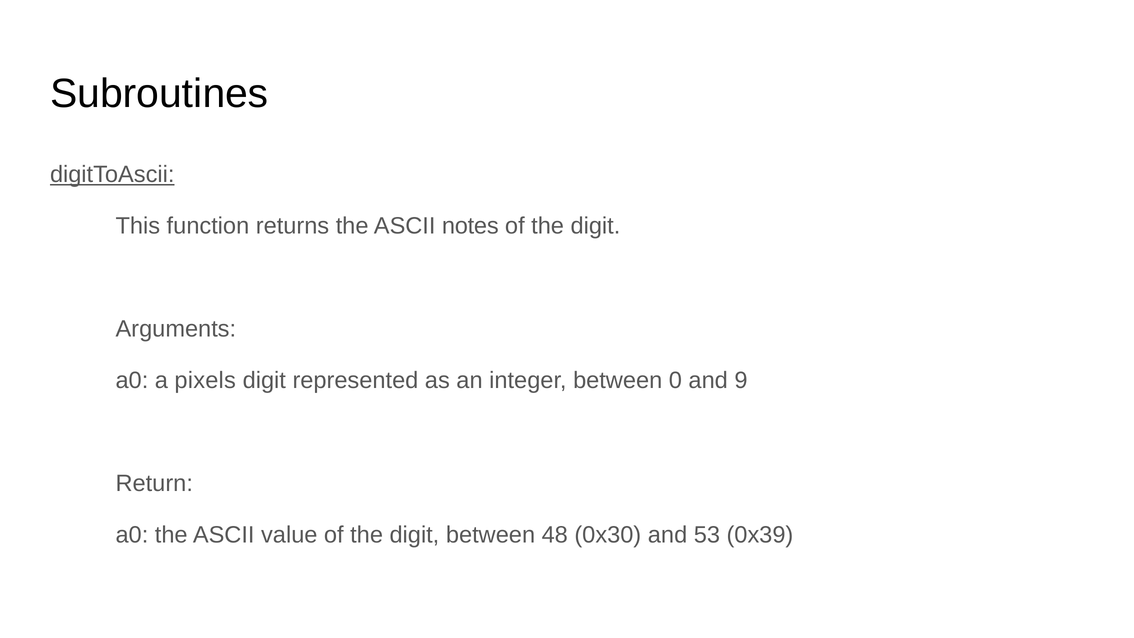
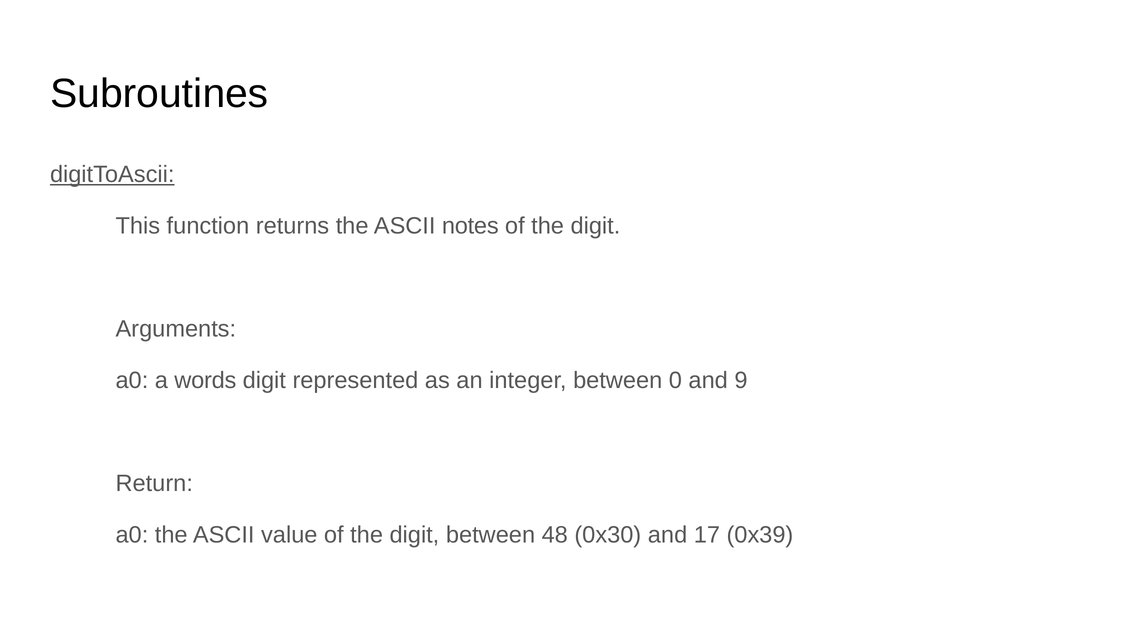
pixels: pixels -> words
53: 53 -> 17
